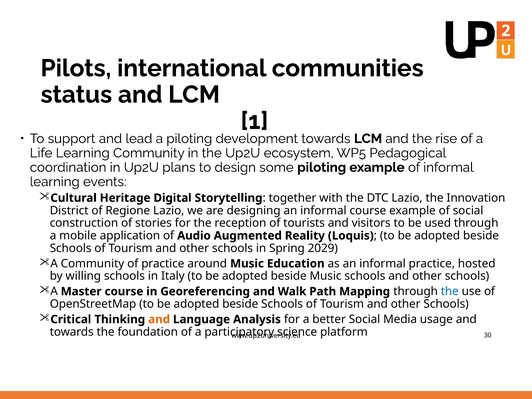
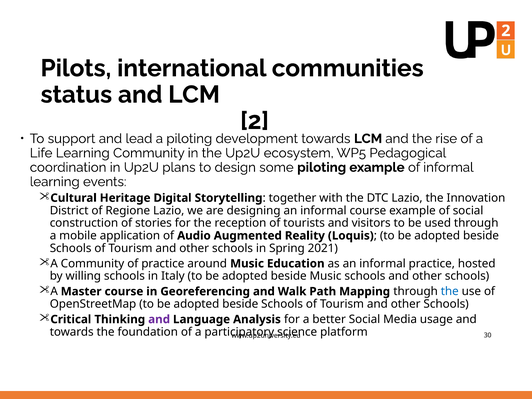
1: 1 -> 2
2029: 2029 -> 2021
and at (159, 319) colour: orange -> purple
